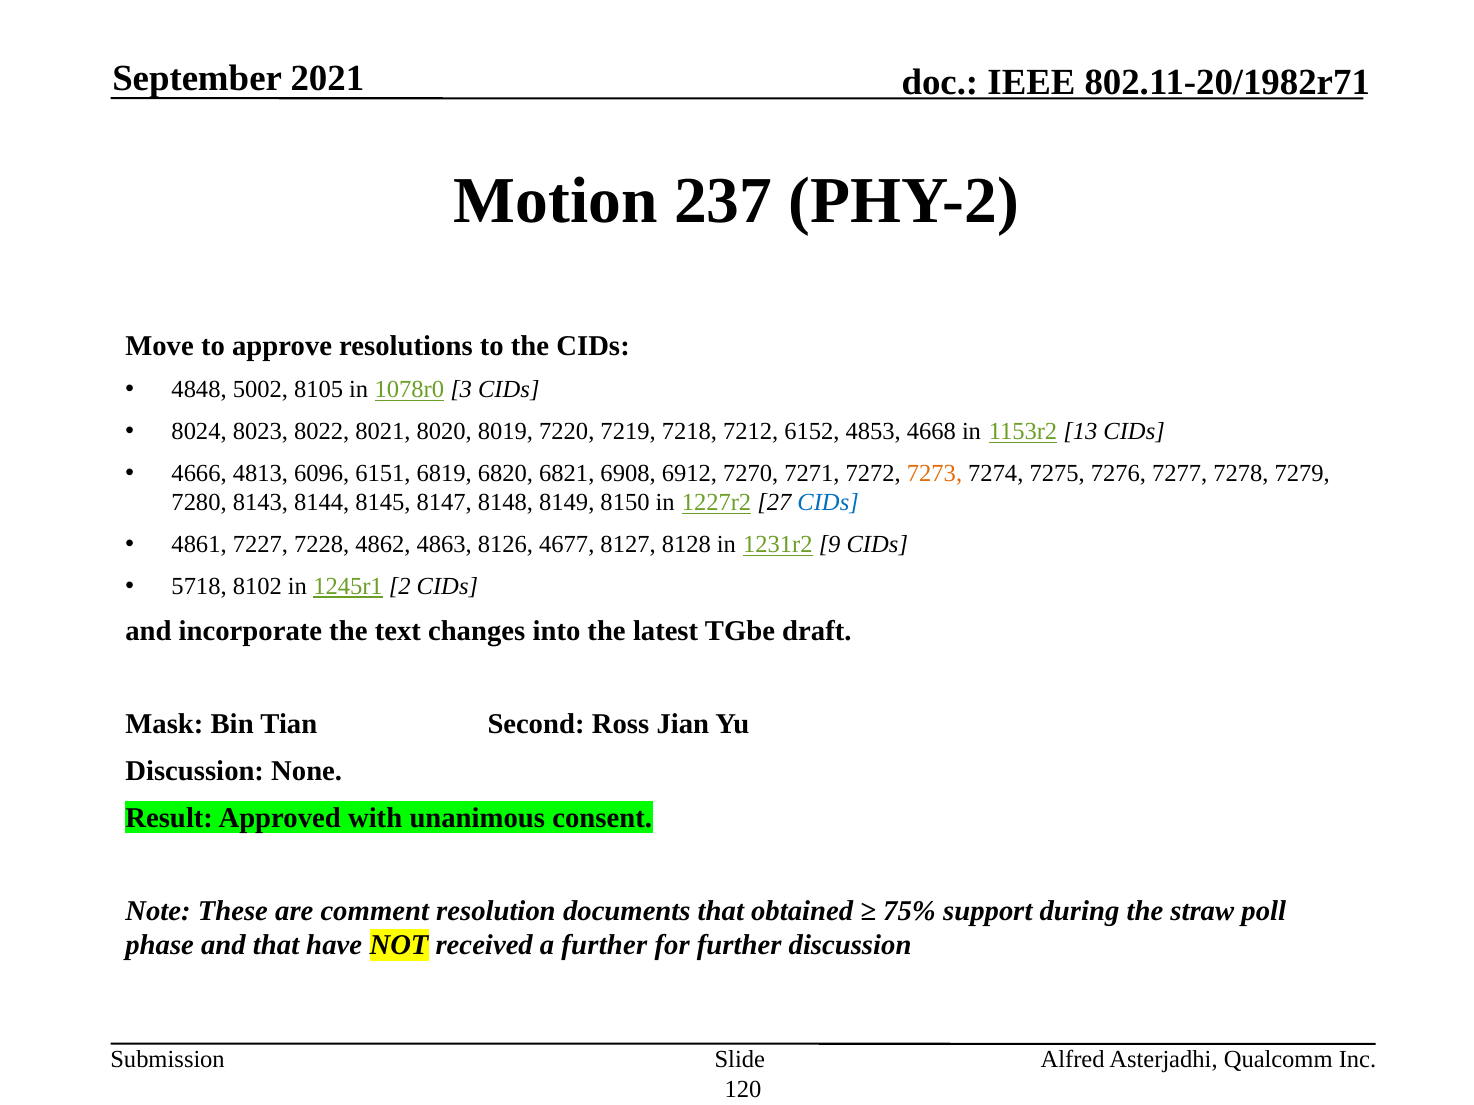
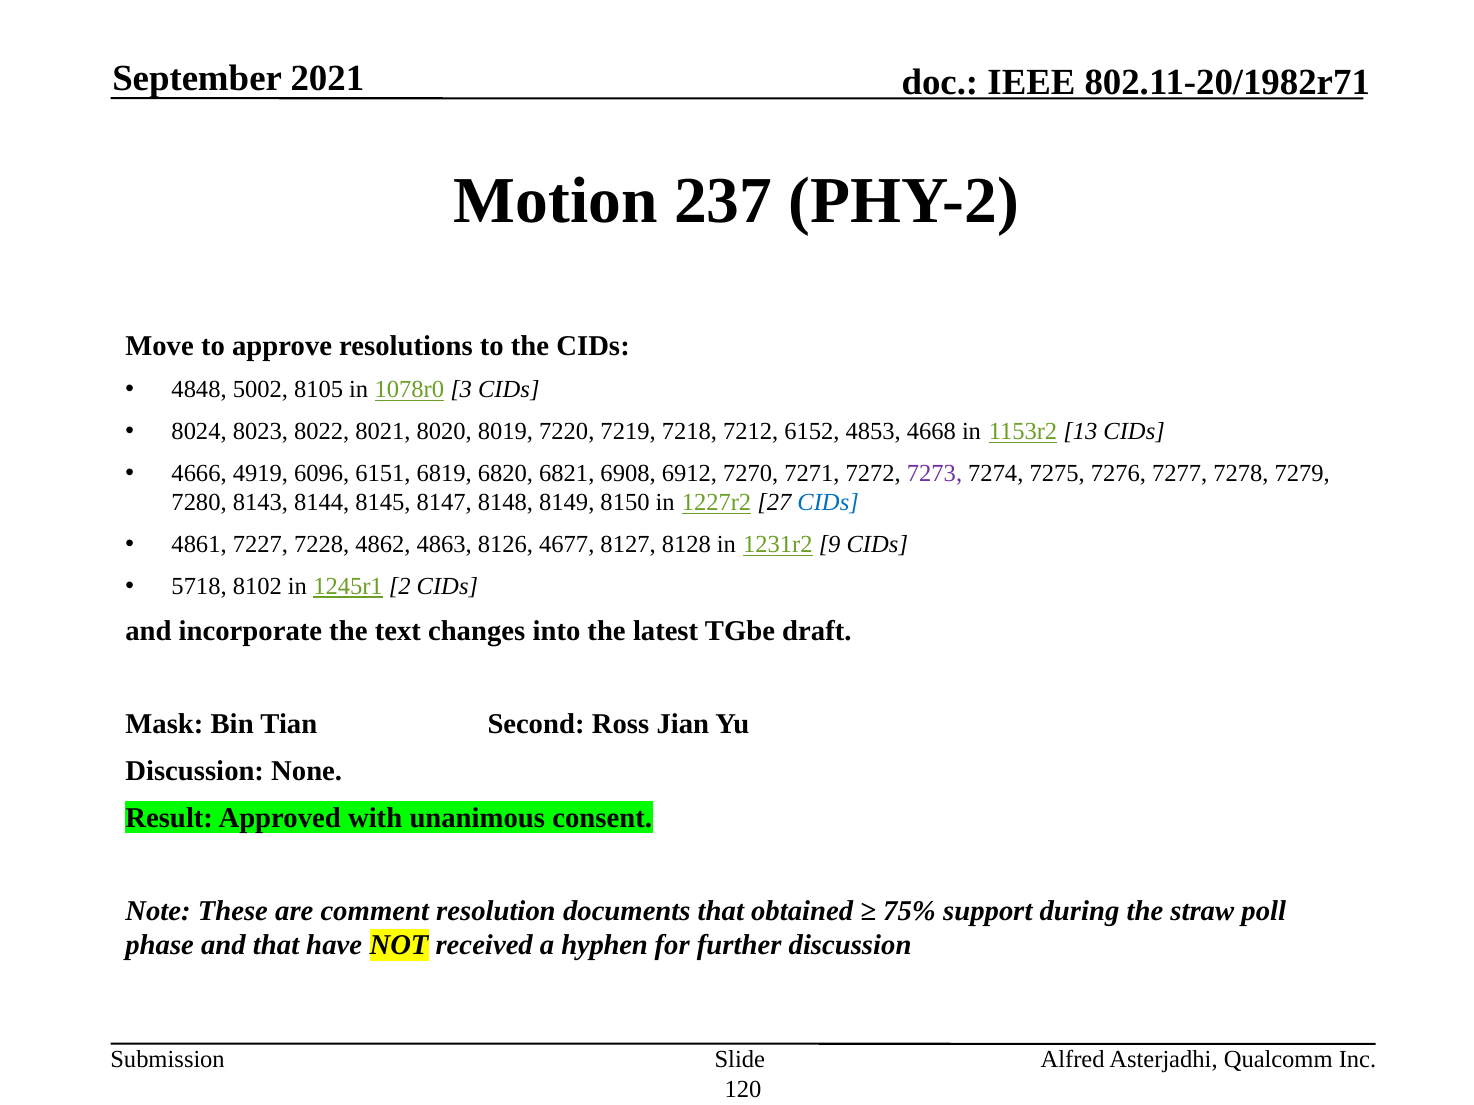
4813: 4813 -> 4919
7273 colour: orange -> purple
a further: further -> hyphen
